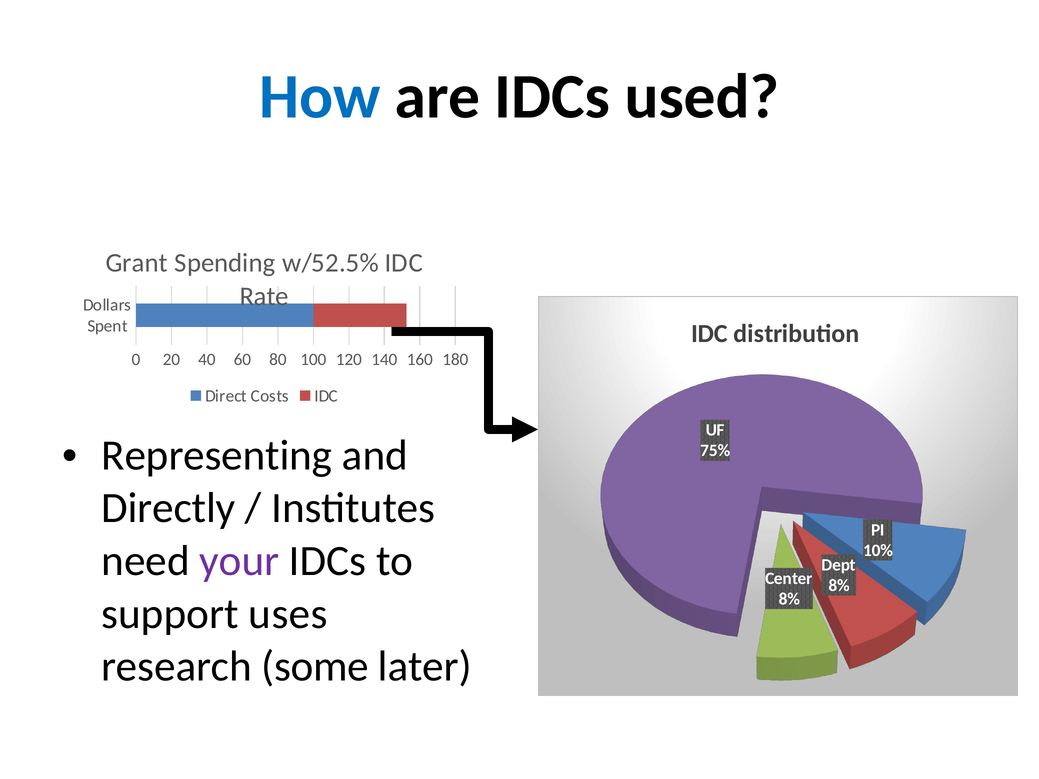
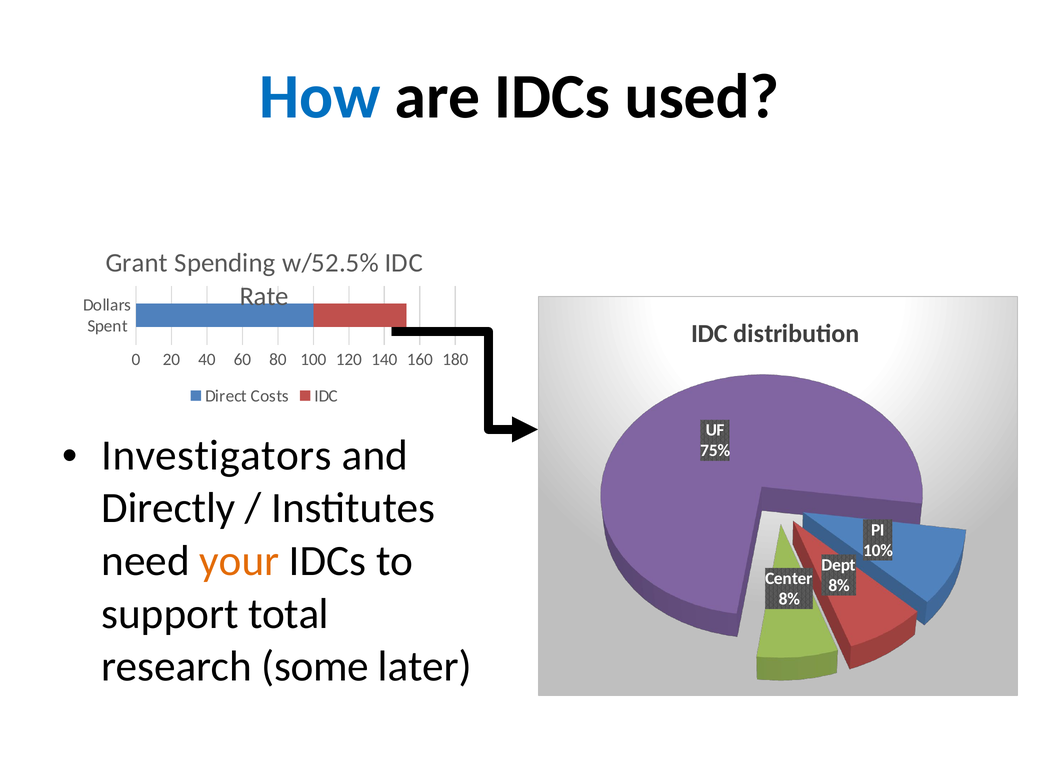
Representing: Representing -> Investigators
your colour: purple -> orange
uses: uses -> total
